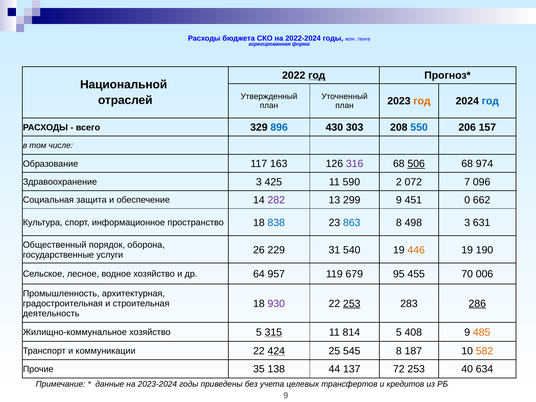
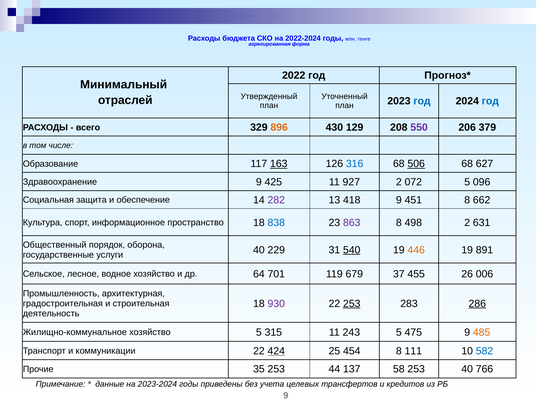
год at (317, 75) underline: present -> none
Национальной: Национальной -> Минимальный
год at (422, 101) colour: orange -> blue
896 colour: blue -> orange
303: 303 -> 129
550 colour: blue -> purple
157: 157 -> 379
163 underline: none -> present
316 colour: purple -> blue
974: 974 -> 627
Здравоохранение 3: 3 -> 9
590: 590 -> 927
072 7: 7 -> 5
299: 299 -> 418
451 0: 0 -> 8
863 colour: blue -> purple
498 3: 3 -> 2
услуги 26: 26 -> 40
540 underline: none -> present
190: 190 -> 891
957: 957 -> 701
95: 95 -> 37
70: 70 -> 26
315 underline: present -> none
814: 814 -> 243
408: 408 -> 475
545: 545 -> 454
187: 187 -> 111
582 colour: orange -> blue
35 138: 138 -> 253
72: 72 -> 58
634: 634 -> 766
